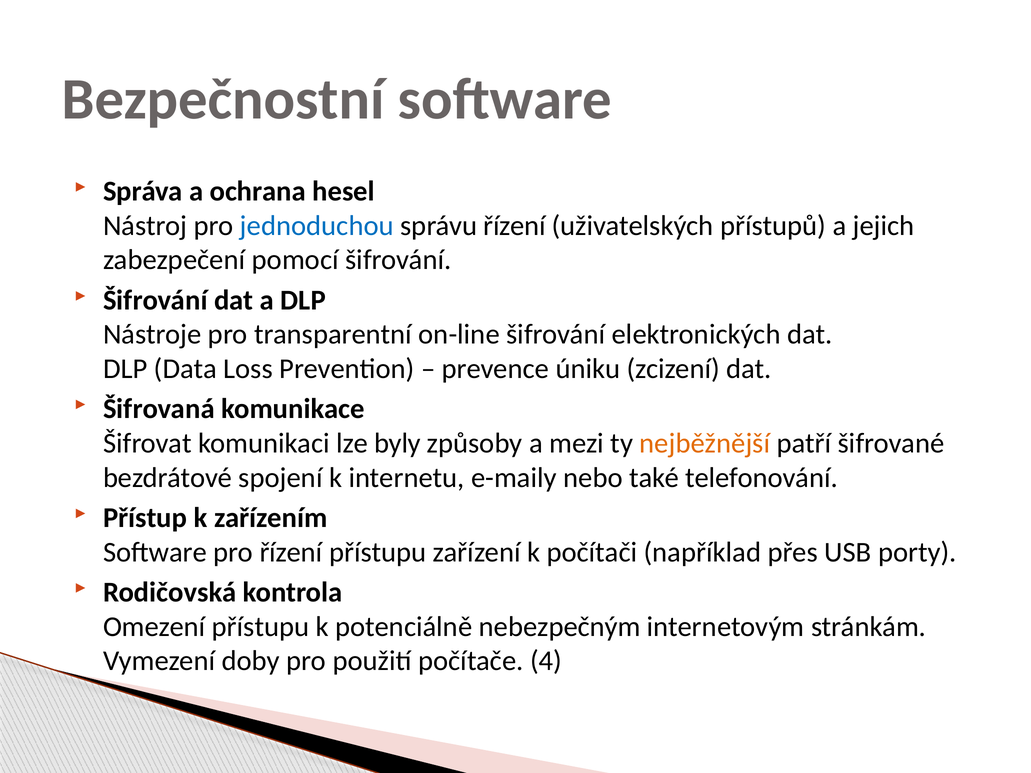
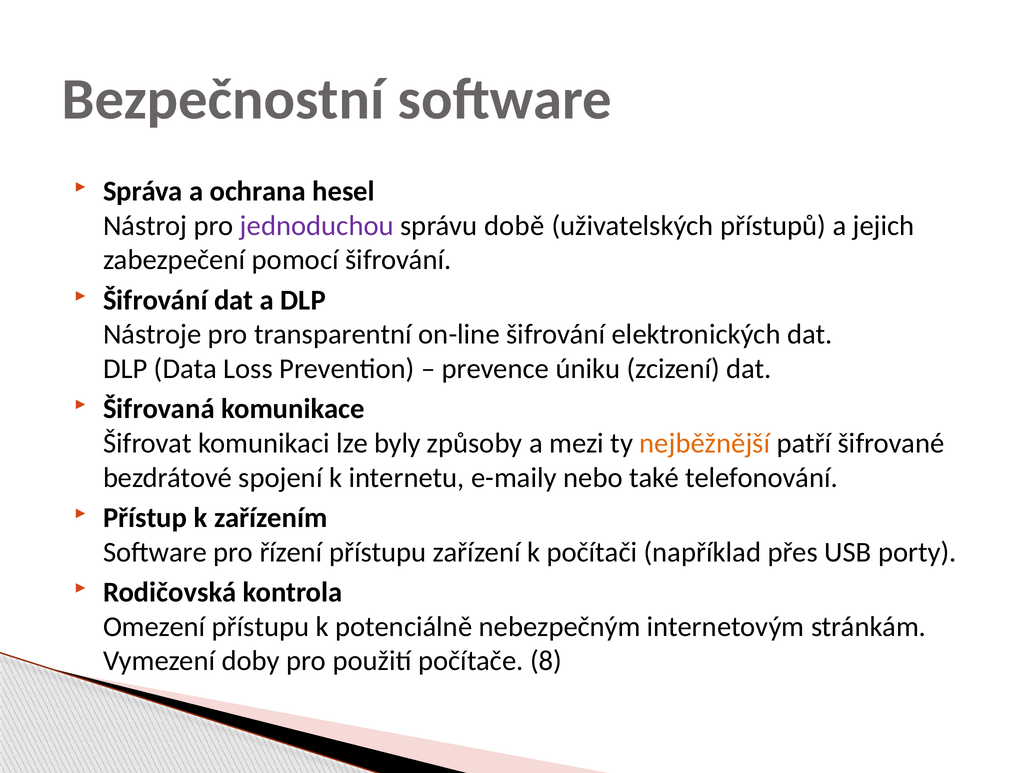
jednoduchou colour: blue -> purple
správu řízení: řízení -> době
4: 4 -> 8
